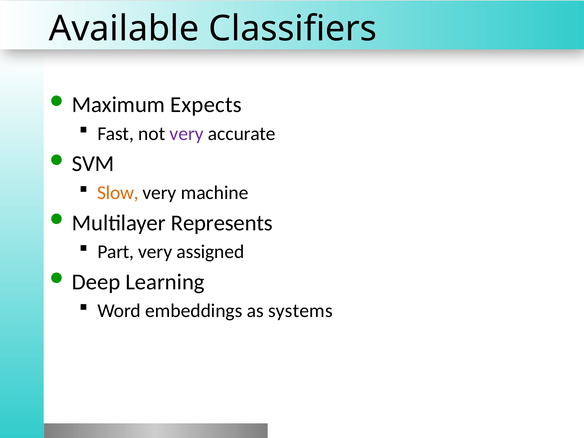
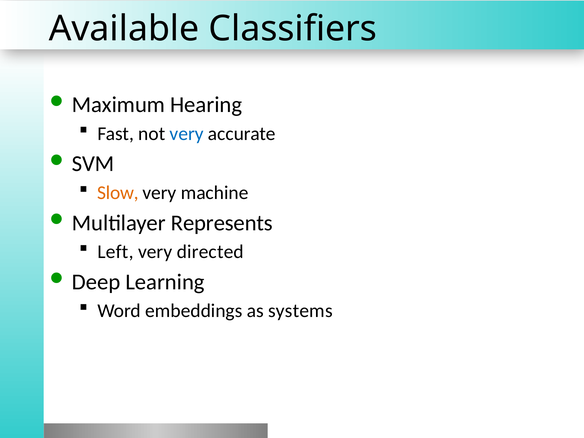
Expects: Expects -> Hearing
very at (187, 134) colour: purple -> blue
Part: Part -> Left
assigned: assigned -> directed
